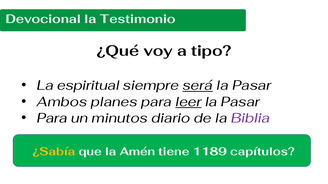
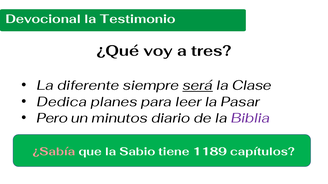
tipo: tipo -> tres
espiritual: espiritual -> diferente
Pasar at (252, 86): Pasar -> Clase
Ambos: Ambos -> Dedica
leer underline: present -> none
Para at (52, 118): Para -> Pero
¿Sabía colour: yellow -> pink
Amén: Amén -> Sabio
